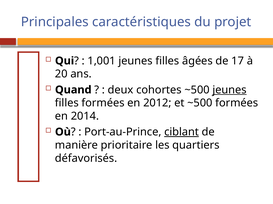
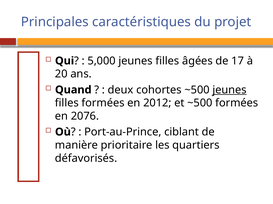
1,001: 1,001 -> 5,000
2014: 2014 -> 2076
ciblant underline: present -> none
